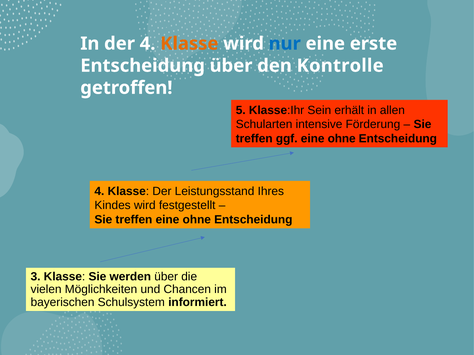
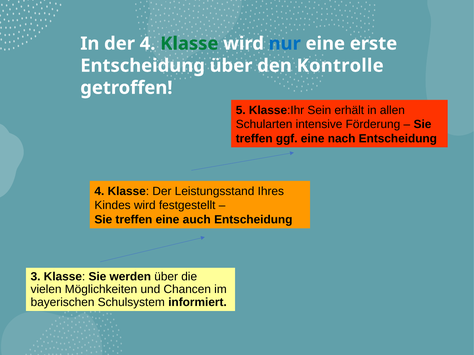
Klasse at (189, 44) colour: orange -> green
ggf eine ohne: ohne -> nach
treffen eine ohne: ohne -> auch
